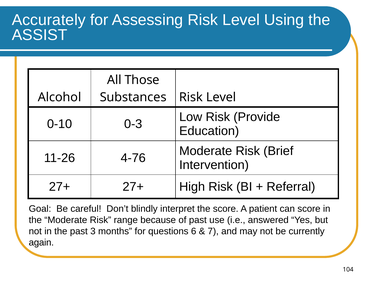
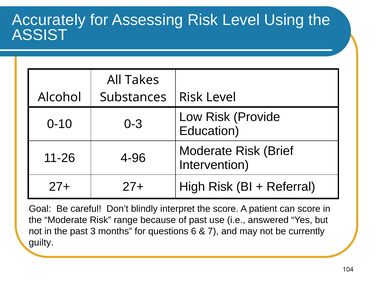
Those: Those -> Takes
4-76: 4-76 -> 4-96
again: again -> guilty
